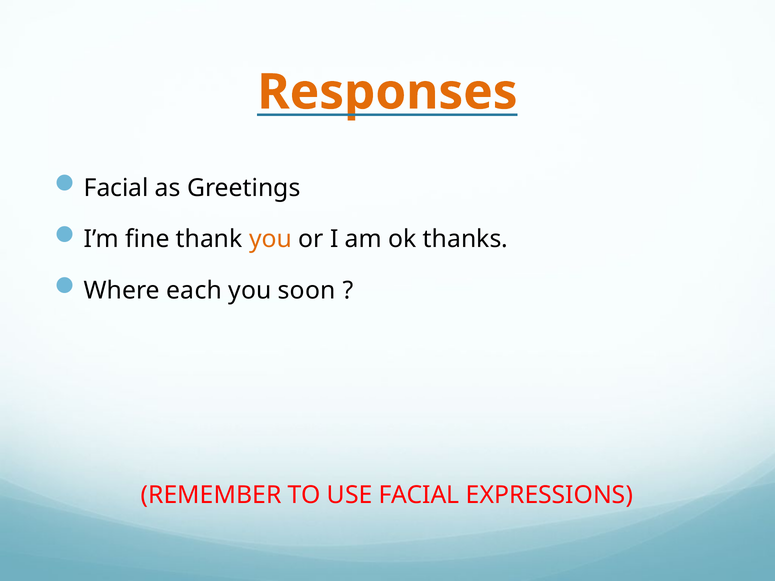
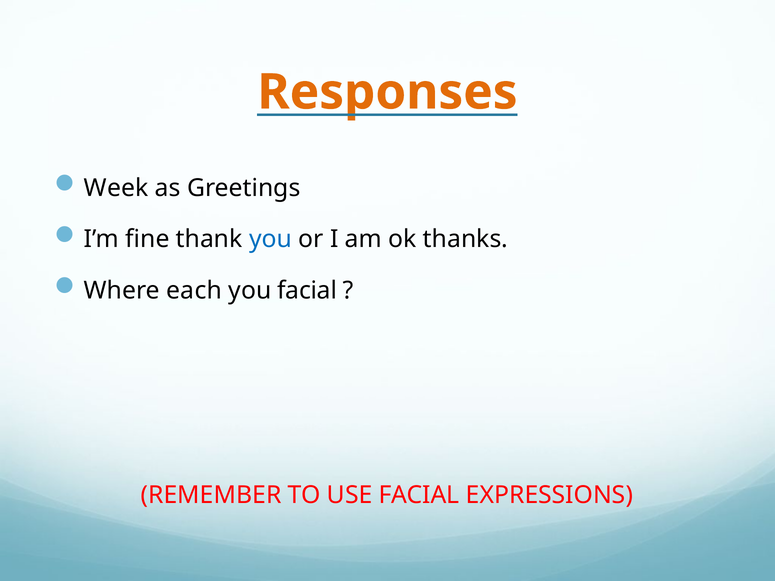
Facial at (116, 188): Facial -> Week
you at (270, 239) colour: orange -> blue
you soon: soon -> facial
